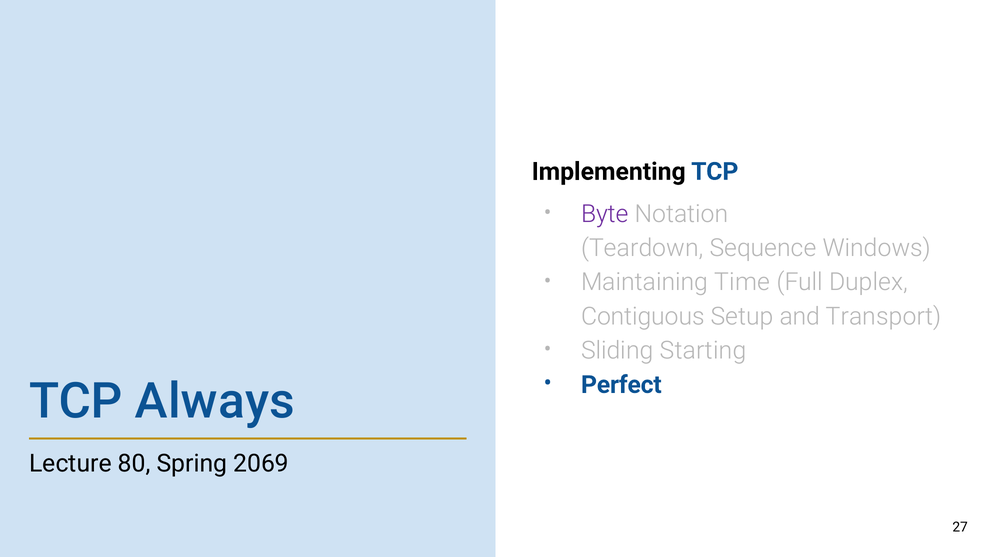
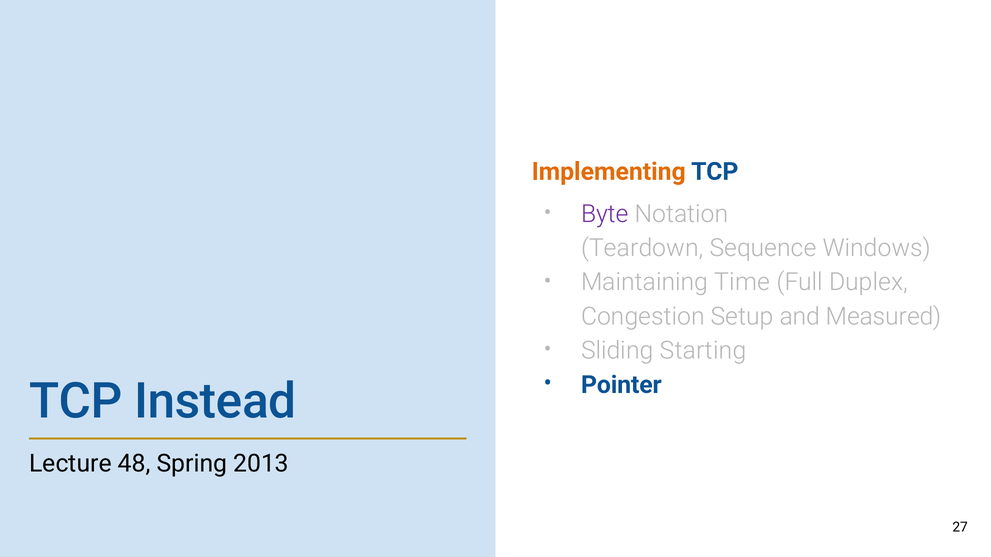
Implementing colour: black -> orange
Contiguous: Contiguous -> Congestion
Transport: Transport -> Measured
Perfect: Perfect -> Pointer
Always: Always -> Instead
80: 80 -> 48
2069: 2069 -> 2013
